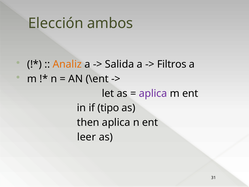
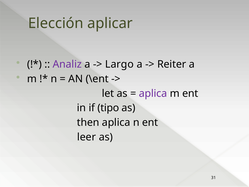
ambos: ambos -> aplicar
Analiz colour: orange -> purple
Salida: Salida -> Largo
Filtros: Filtros -> Reiter
